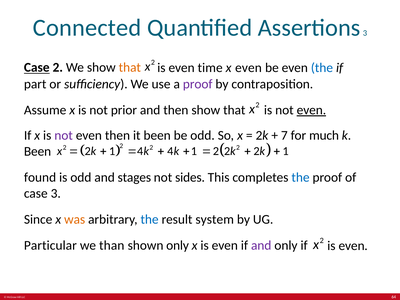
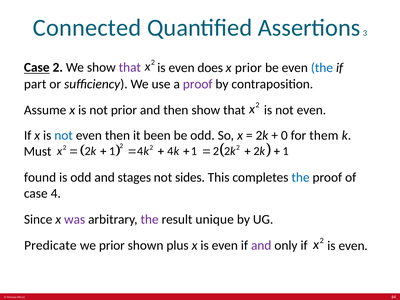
time: time -> does
x even: even -> prior
that at (130, 68) colour: orange -> purple
even at (311, 110) underline: present -> none
not at (64, 136) colour: purple -> blue
7: 7 -> 0
much: much -> them
Been at (38, 152): Been -> Must
case 3: 3 -> 4
was colour: orange -> purple
the at (150, 220) colour: blue -> purple
system: system -> unique
Particular: Particular -> Predicate
we than: than -> prior
shown only: only -> plus
